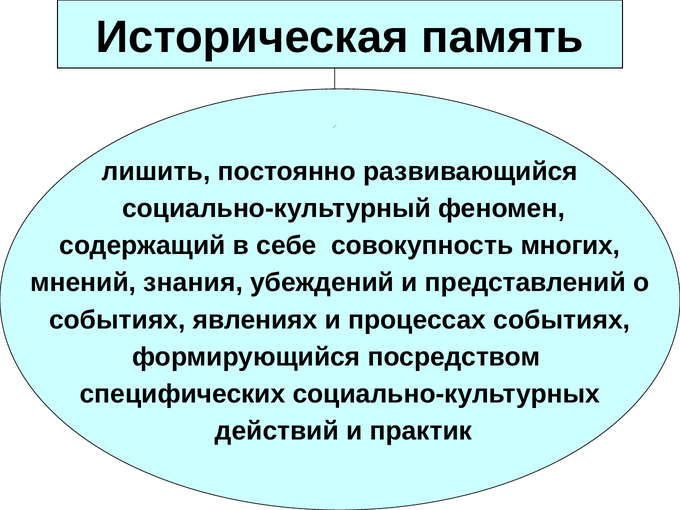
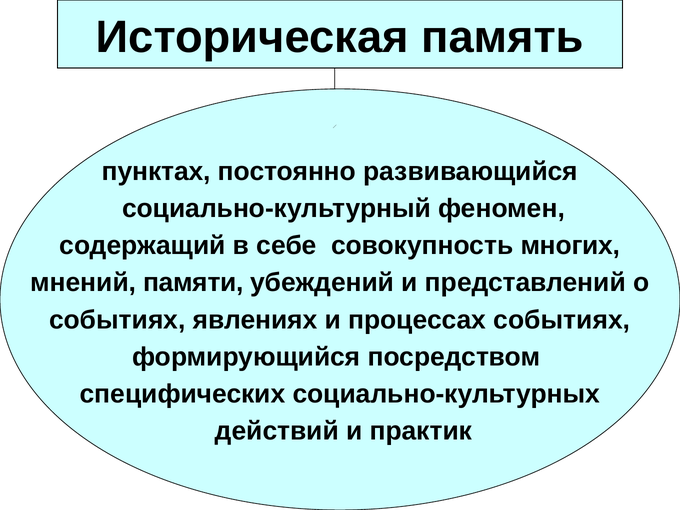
лишить: лишить -> пунктах
знания: знания -> памяти
